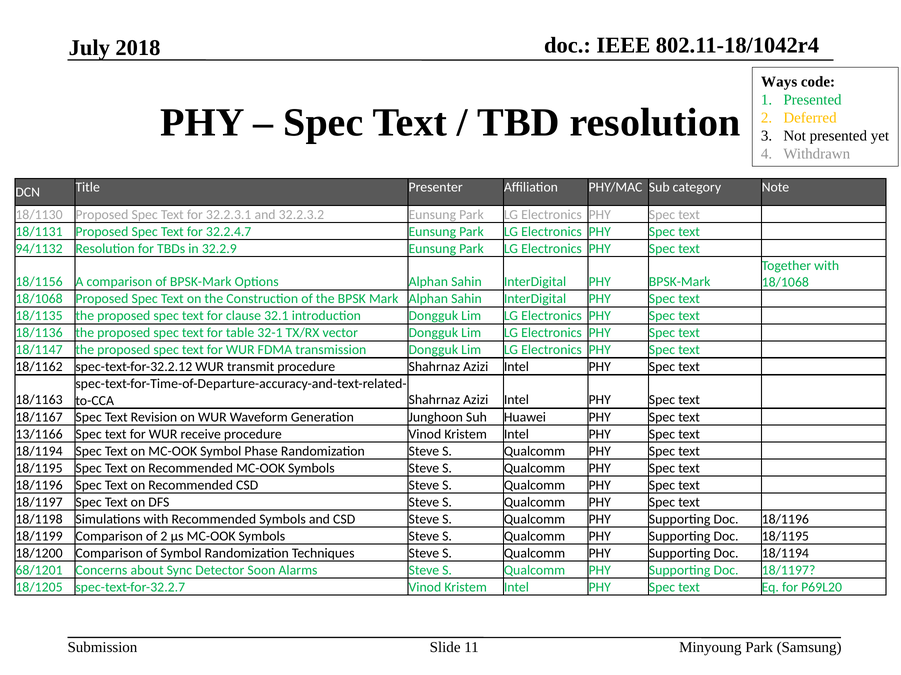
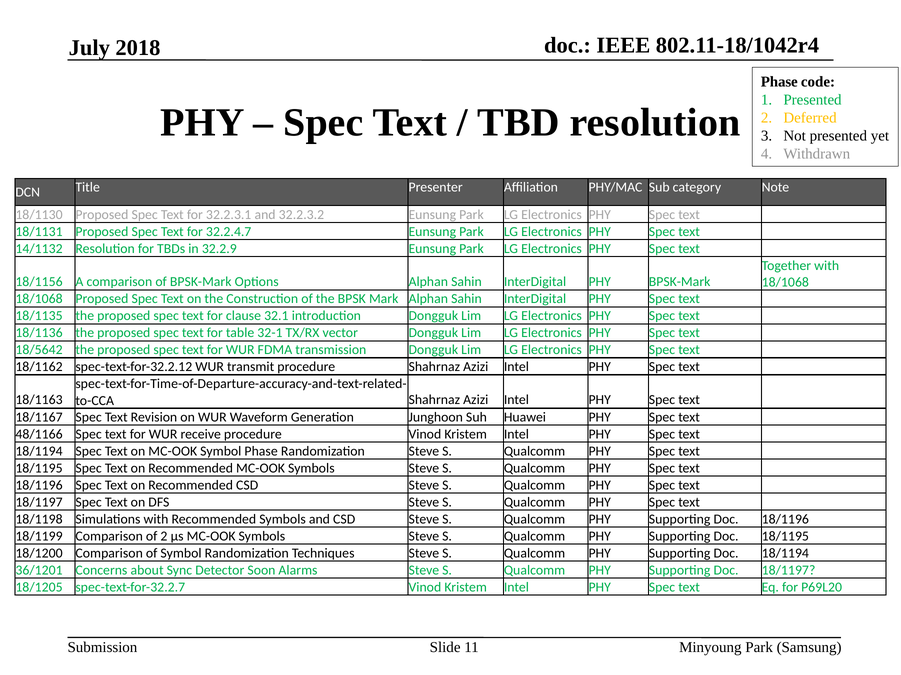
Ways at (779, 82): Ways -> Phase
94/1132: 94/1132 -> 14/1132
18/1147: 18/1147 -> 18/5642
13/1166: 13/1166 -> 48/1166
68/1201: 68/1201 -> 36/1201
